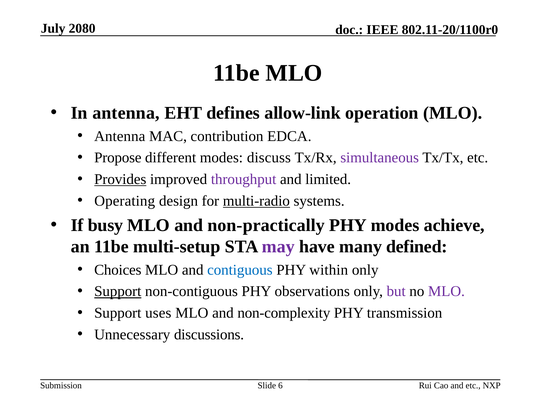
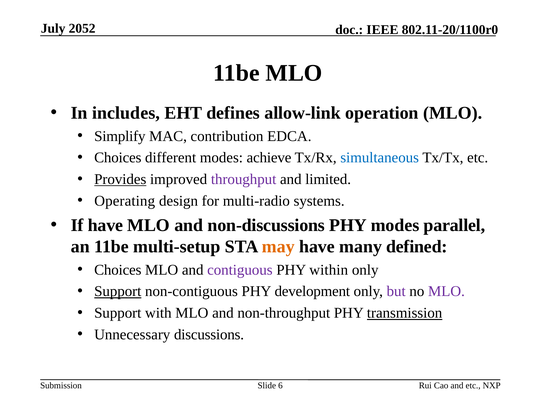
2080: 2080 -> 2052
In antenna: antenna -> includes
Antenna at (120, 136): Antenna -> Simplify
Propose at (118, 158): Propose -> Choices
discuss: discuss -> achieve
simultaneous colour: purple -> blue
multi-radio underline: present -> none
If busy: busy -> have
non-practically: non-practically -> non-discussions
achieve: achieve -> parallel
may colour: purple -> orange
contiguous colour: blue -> purple
observations: observations -> development
uses: uses -> with
non-complexity: non-complexity -> non-throughput
transmission underline: none -> present
